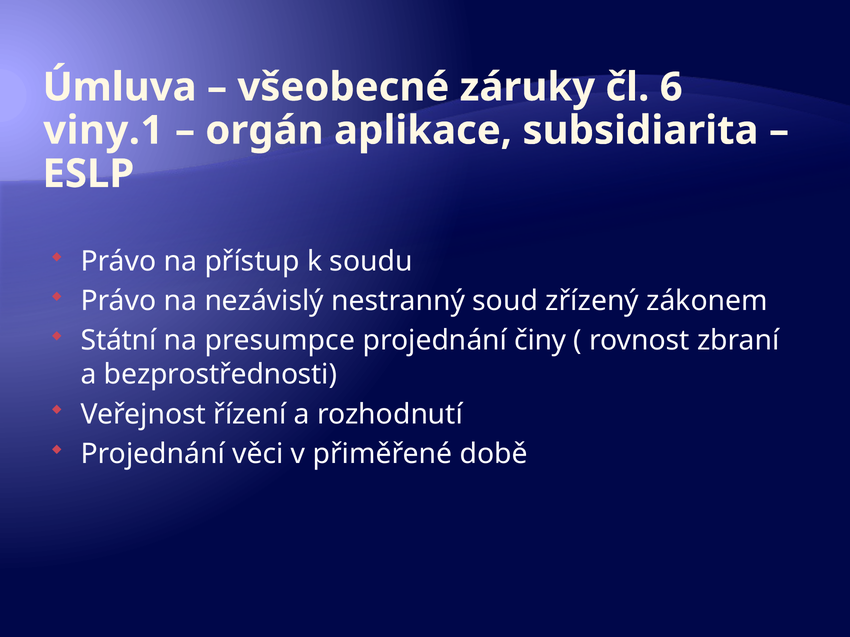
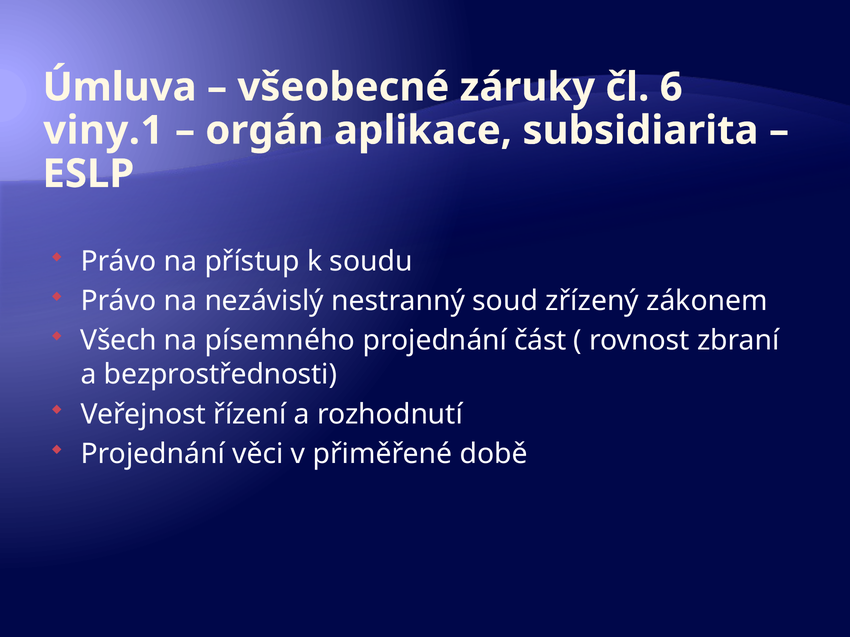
Státní: Státní -> Všech
presumpce: presumpce -> písemného
činy: činy -> část
